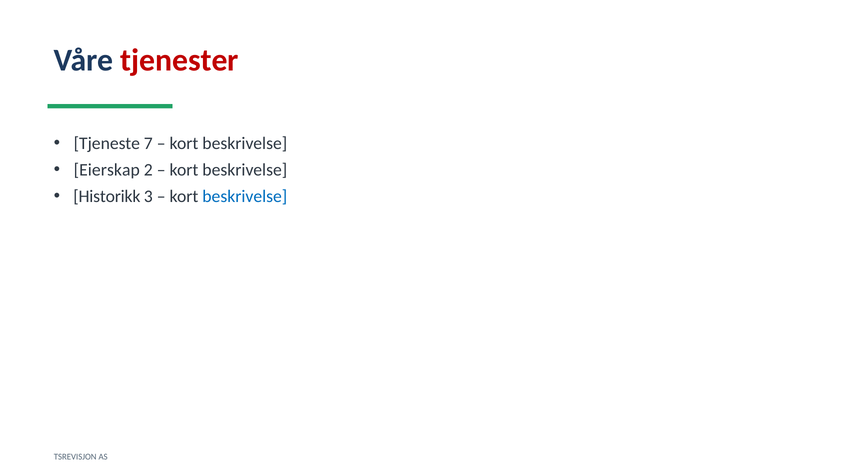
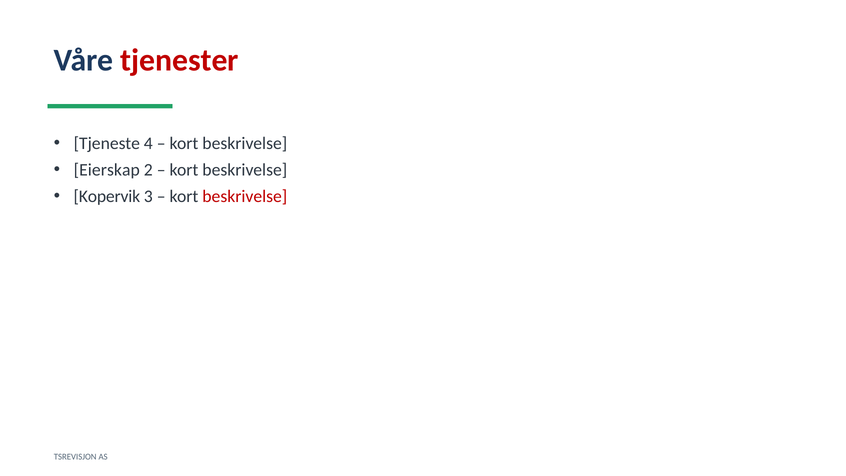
7: 7 -> 4
Historikk: Historikk -> Kopervik
beskrivelse at (245, 196) colour: blue -> red
